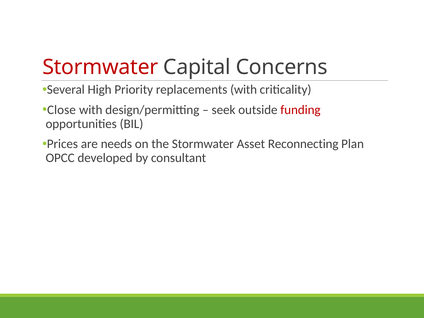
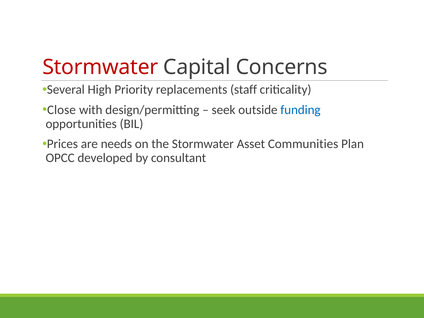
replacements with: with -> staff
funding colour: red -> blue
Reconnecting: Reconnecting -> Communities
